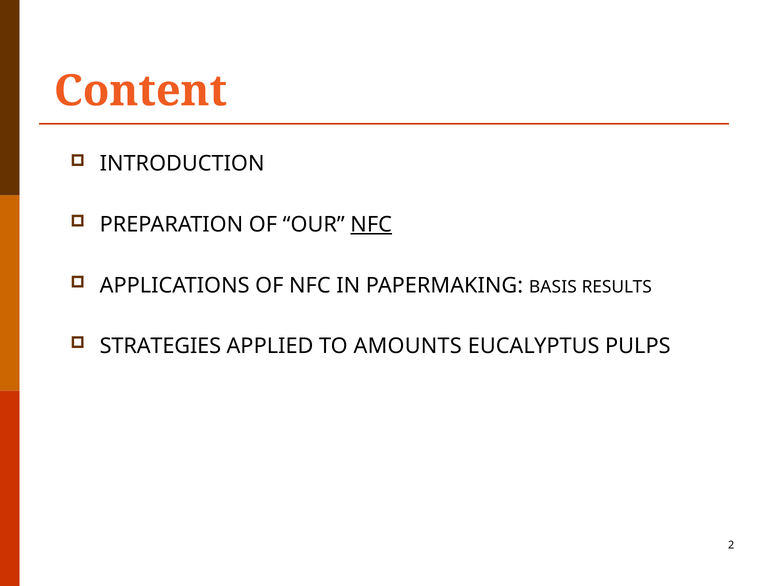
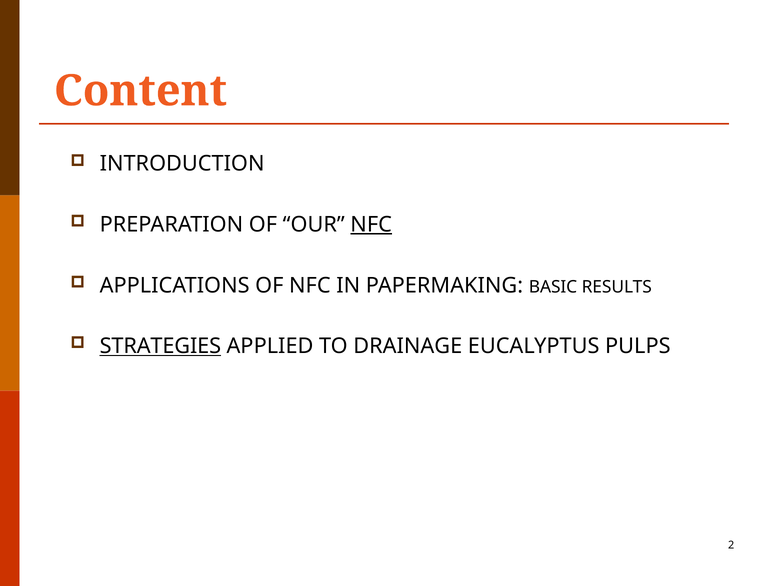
BASIS: BASIS -> BASIC
STRATEGIES underline: none -> present
AMOUNTS: AMOUNTS -> DRAINAGE
